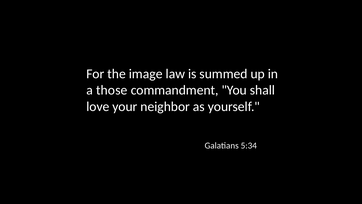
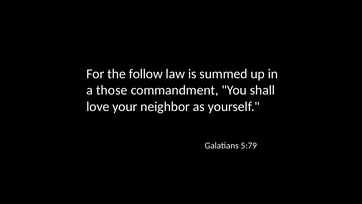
image: image -> follow
5:34: 5:34 -> 5:79
